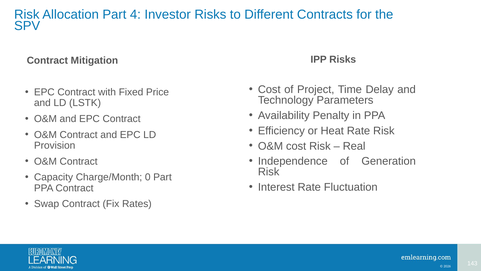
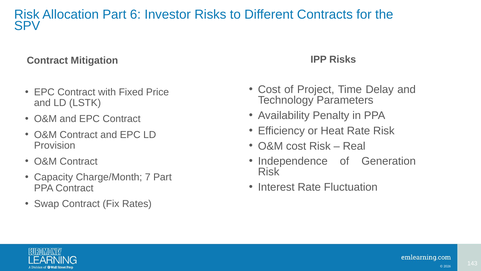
4: 4 -> 6
0: 0 -> 7
